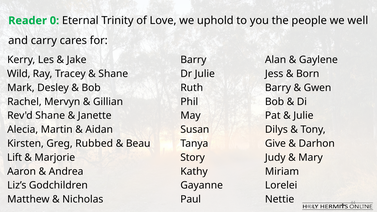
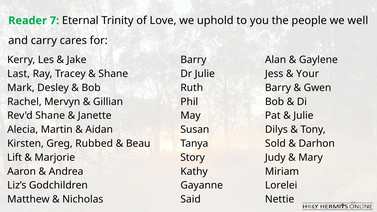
0: 0 -> 7
Wild: Wild -> Last
Born: Born -> Your
Give: Give -> Sold
Paul: Paul -> Said
